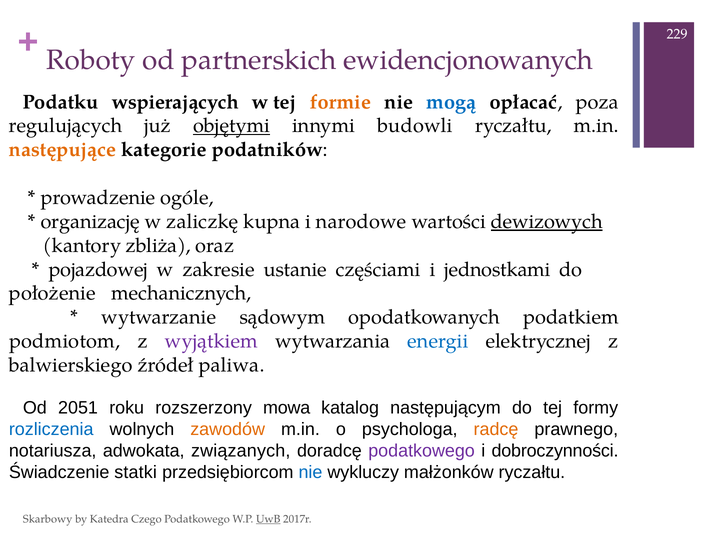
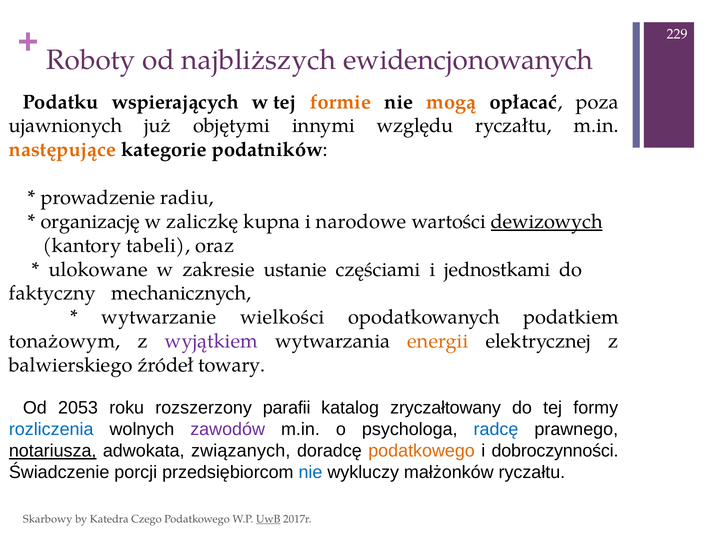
partnerskich: partnerskich -> najbliższych
mogą colour: blue -> orange
regulujących: regulujących -> ujawnionych
objętymi underline: present -> none
budowli: budowli -> względu
ogóle: ogóle -> radiu
zbliża: zbliża -> tabeli
pojazdowej: pojazdowej -> ulokowane
położenie: położenie -> faktyczny
sądowym: sądowym -> wielkości
podmiotom: podmiotom -> tonażowym
energii colour: blue -> orange
paliwa: paliwa -> towary
2051: 2051 -> 2053
mowa: mowa -> parafii
następującym: następującym -> zryczałtowany
zawodów colour: orange -> purple
radcę colour: orange -> blue
notariusza underline: none -> present
podatkowego at (422, 451) colour: purple -> orange
statki: statki -> porcji
